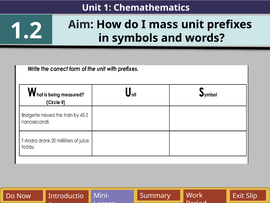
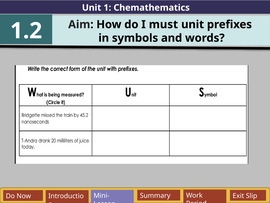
mass: mass -> must
